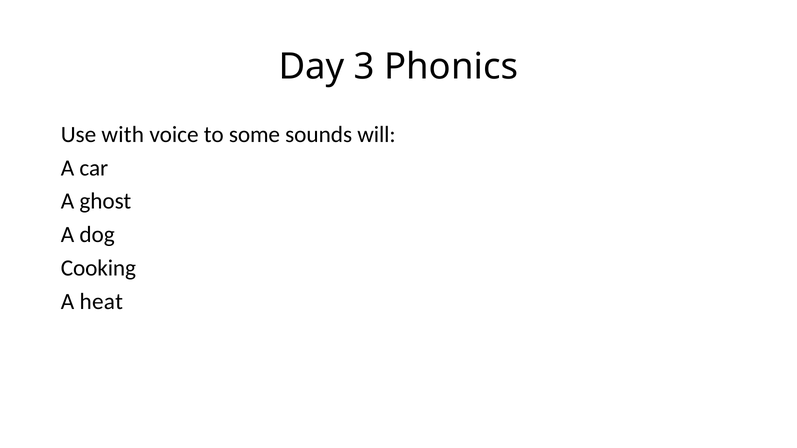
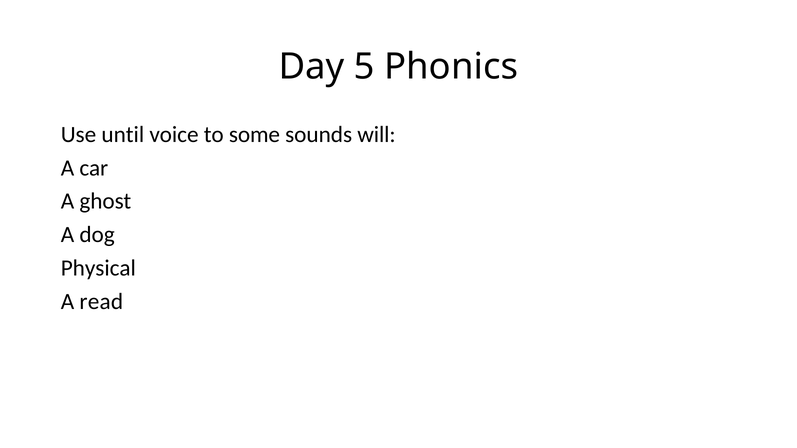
3: 3 -> 5
with: with -> until
Cooking: Cooking -> Physical
heat: heat -> read
